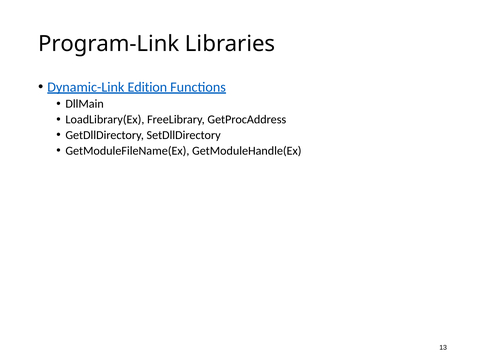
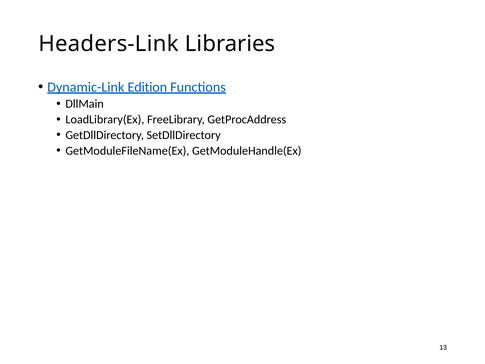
Program-Link: Program-Link -> Headers-Link
